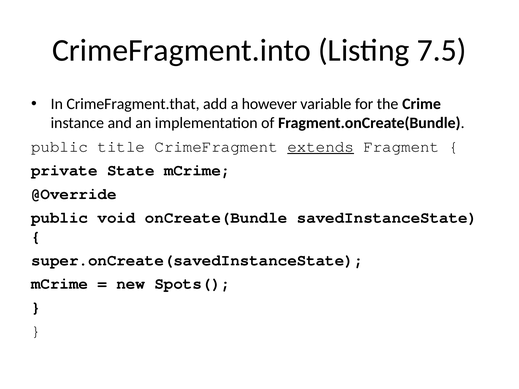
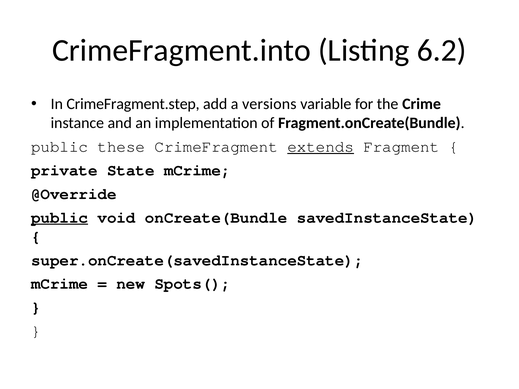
7.5: 7.5 -> 6.2
CrimeFragment.that: CrimeFragment.that -> CrimeFragment.step
however: however -> versions
title: title -> these
public at (60, 218) underline: none -> present
